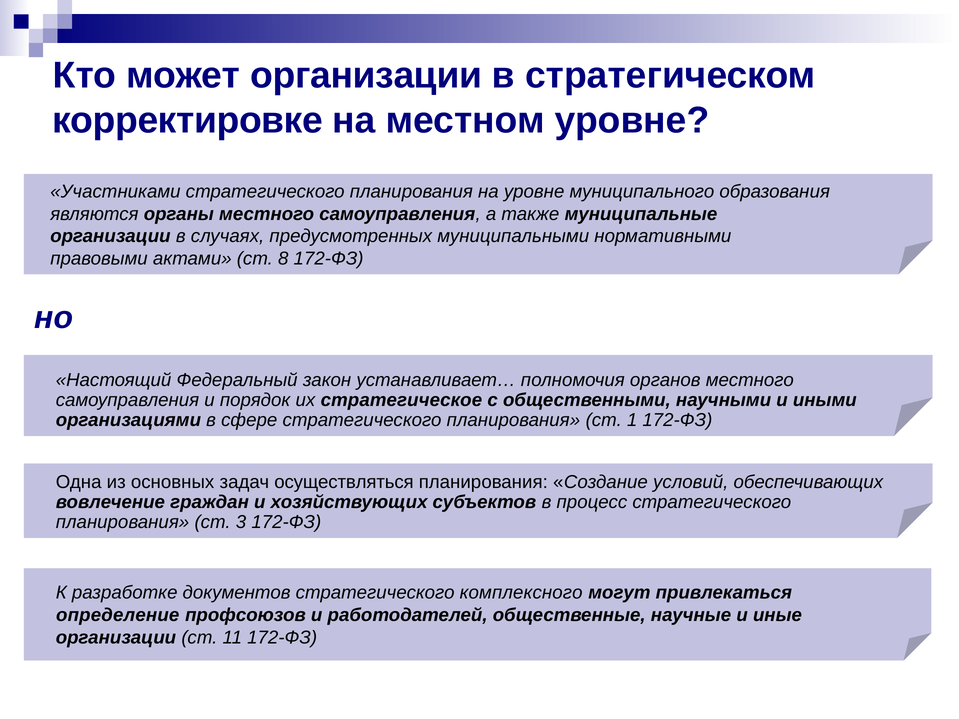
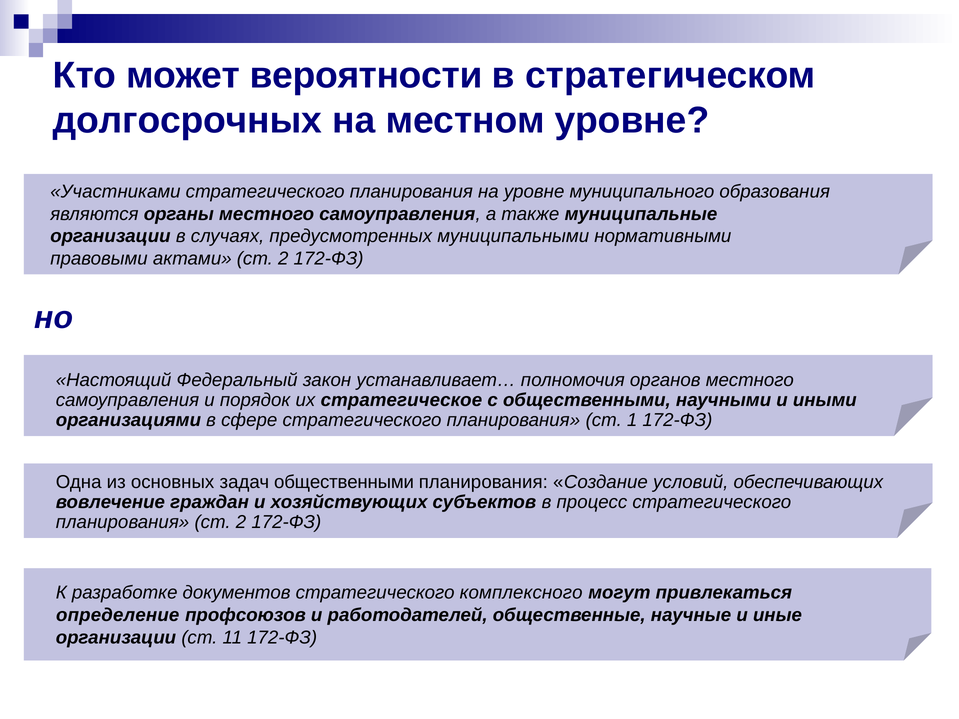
может организации: организации -> вероятности
корректировке: корректировке -> долгосрочных
актами ст 8: 8 -> 2
задач осуществляться: осуществляться -> общественными
планирования ст 3: 3 -> 2
